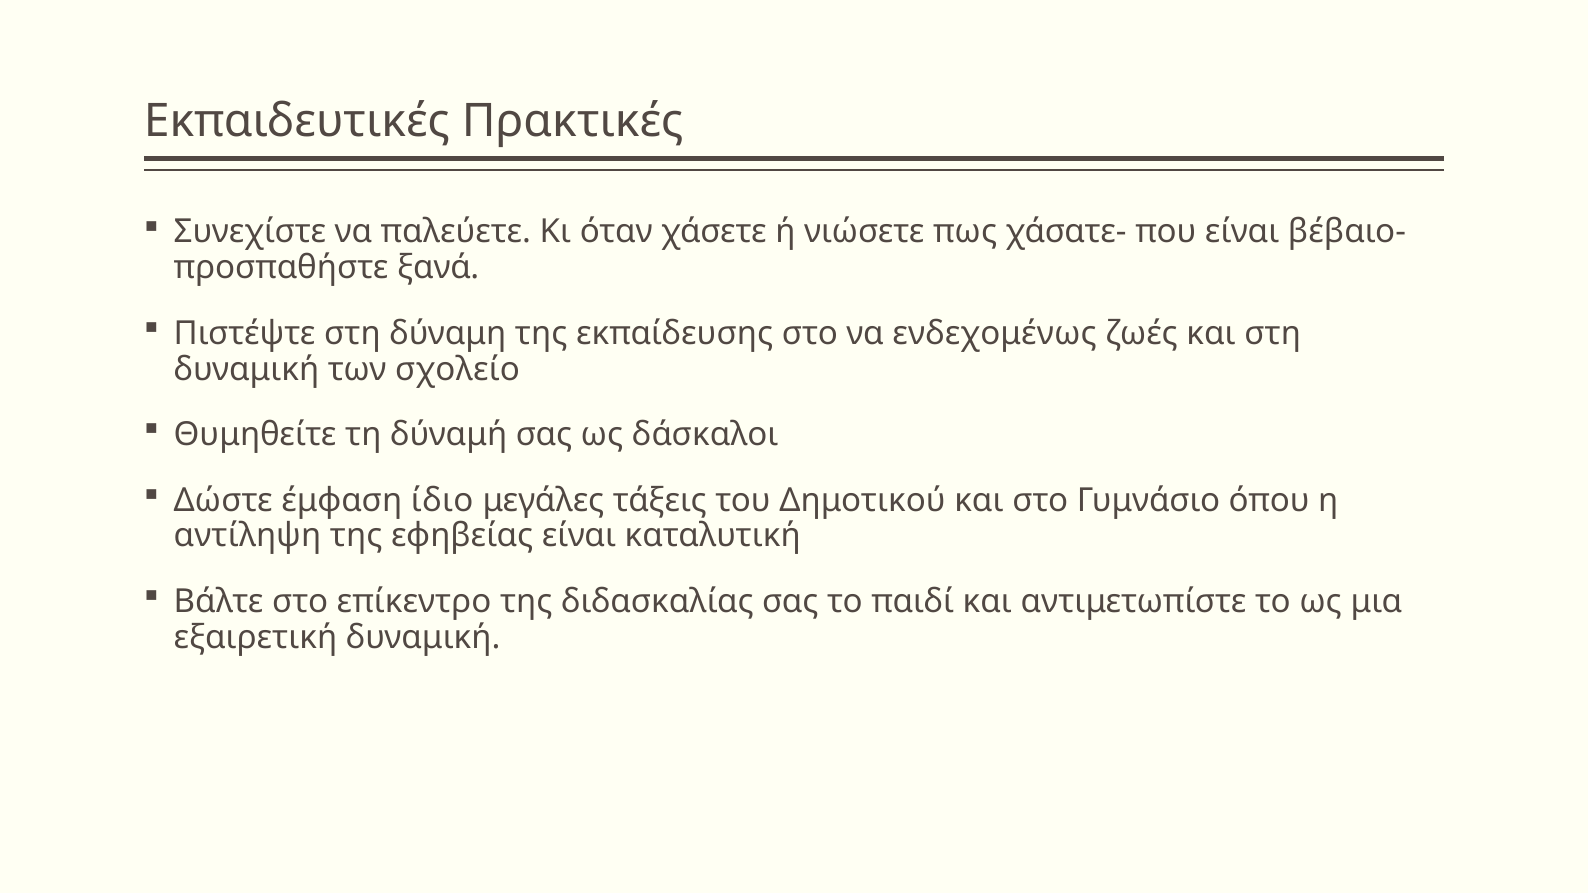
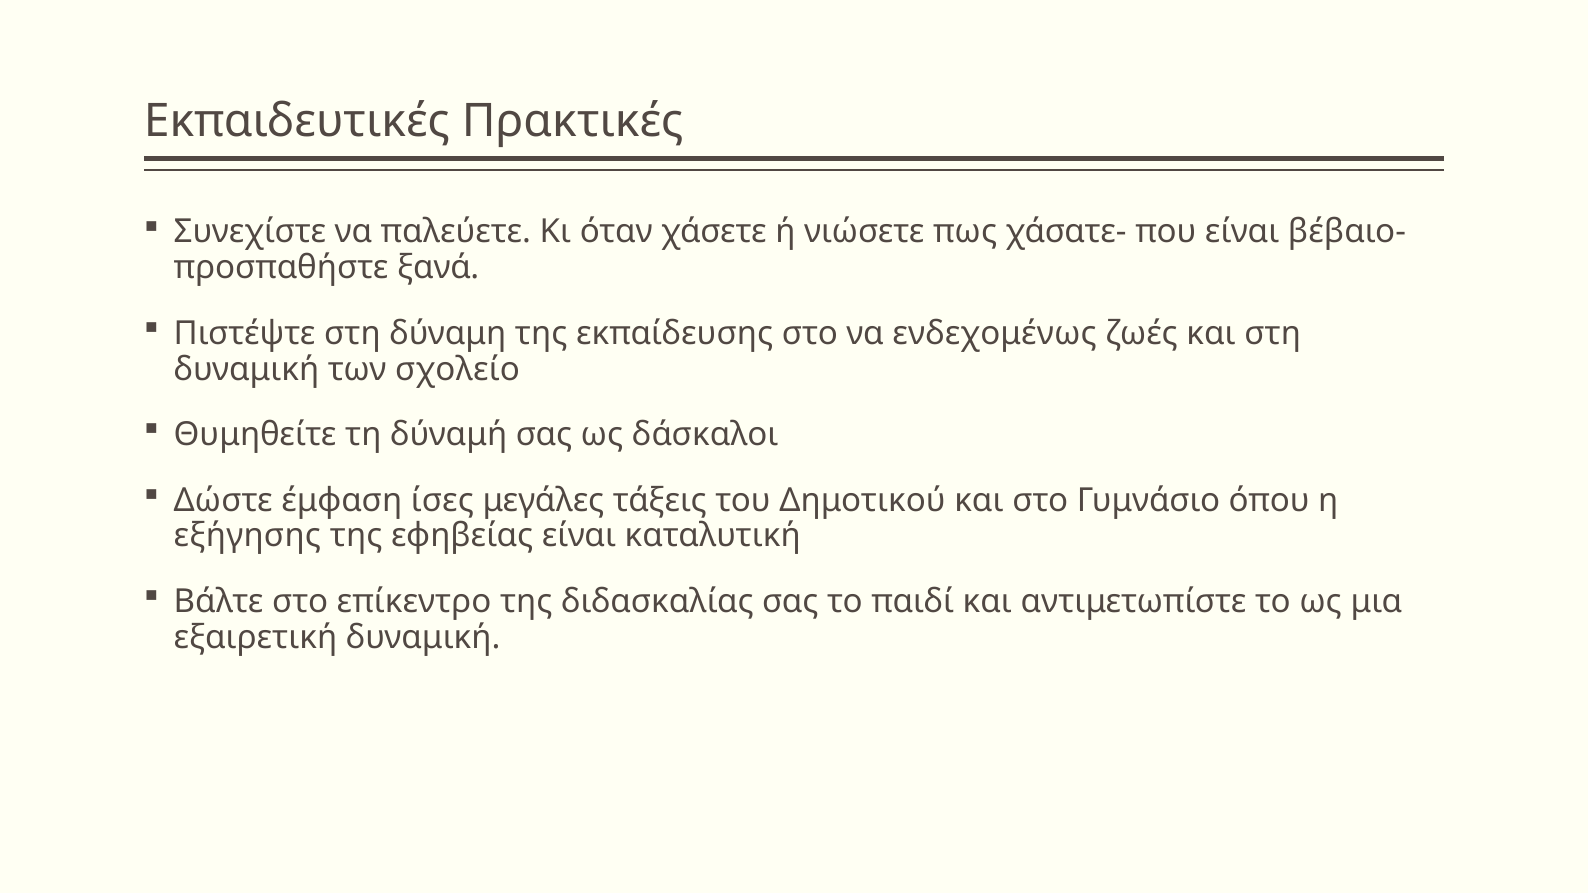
ίδιο: ίδιο -> ίσες
αντίληψη: αντίληψη -> εξήγησης
